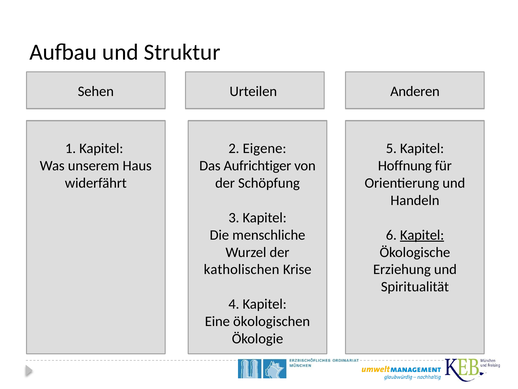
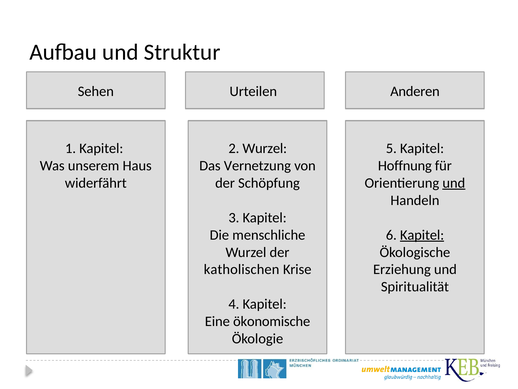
2 Eigene: Eigene -> Wurzel
Aufrichtiger: Aufrichtiger -> Vernetzung
und at (454, 183) underline: none -> present
ökologischen: ökologischen -> ökonomische
